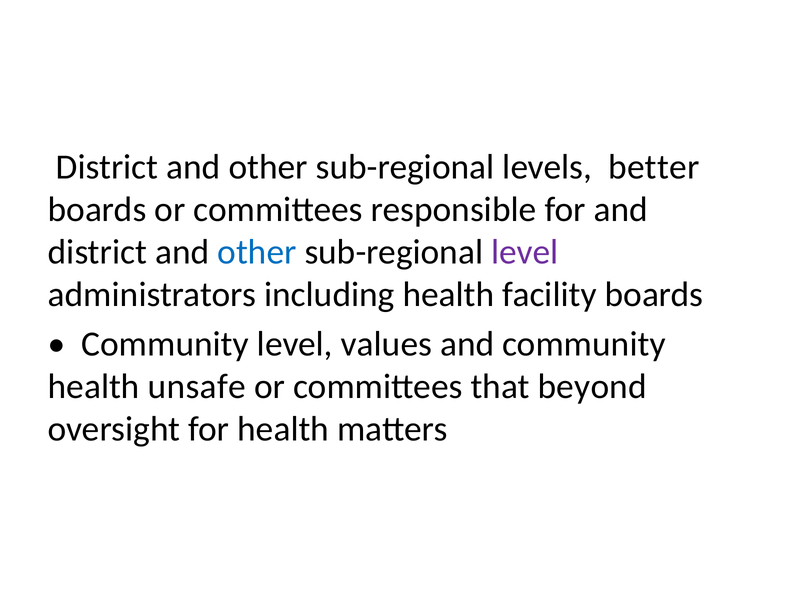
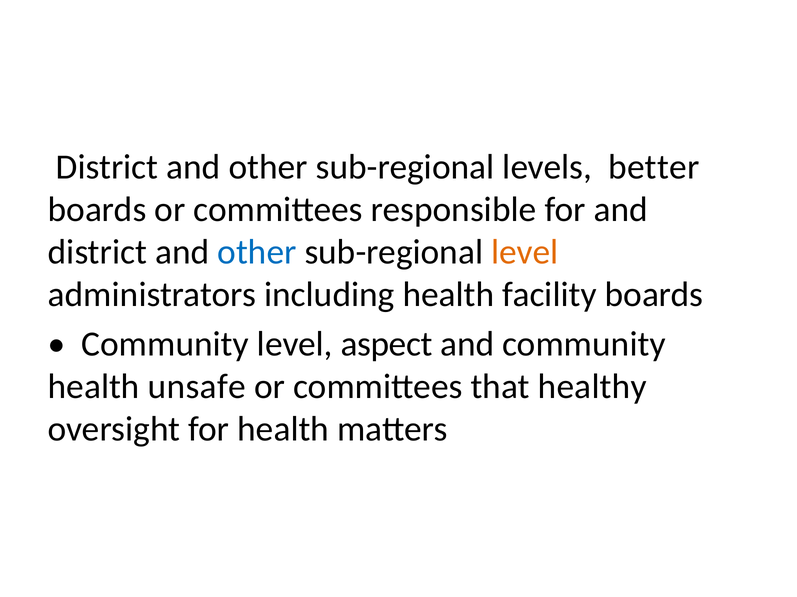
level at (525, 252) colour: purple -> orange
values: values -> aspect
beyond: beyond -> healthy
